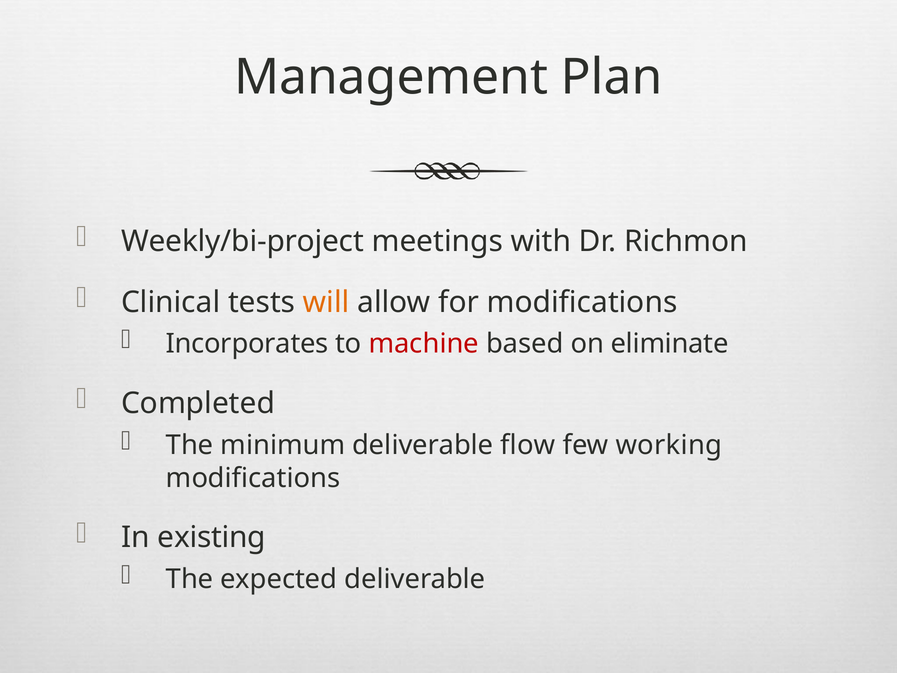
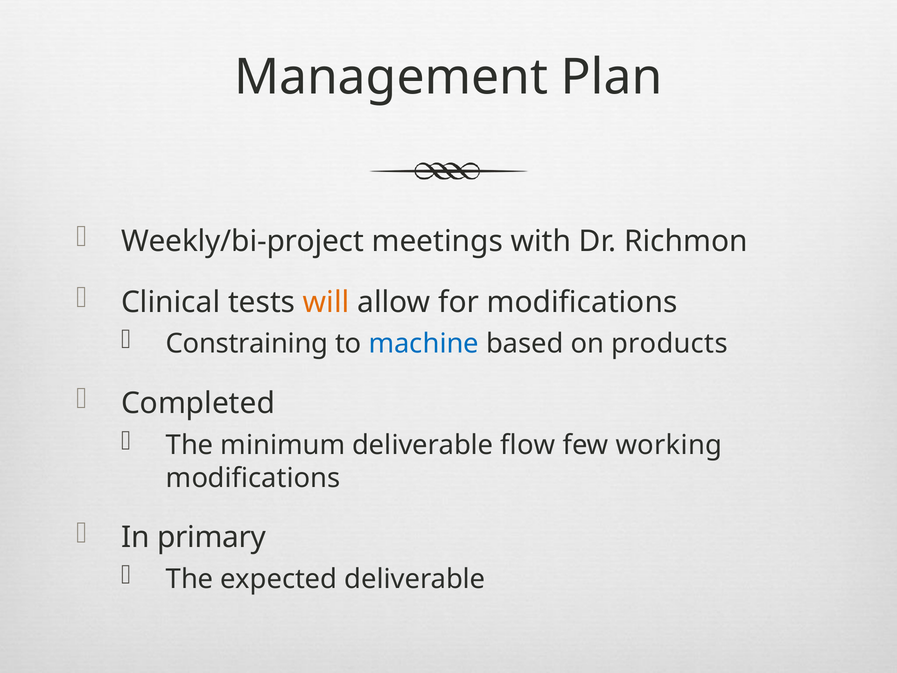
Incorporates: Incorporates -> Constraining
machine colour: red -> blue
eliminate: eliminate -> products
existing: existing -> primary
